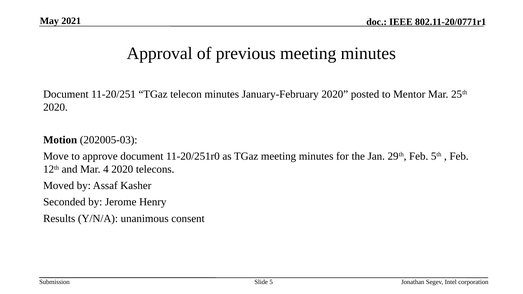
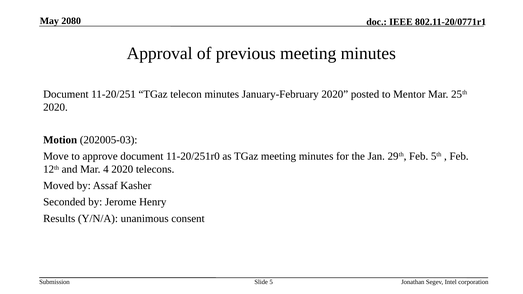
2021: 2021 -> 2080
